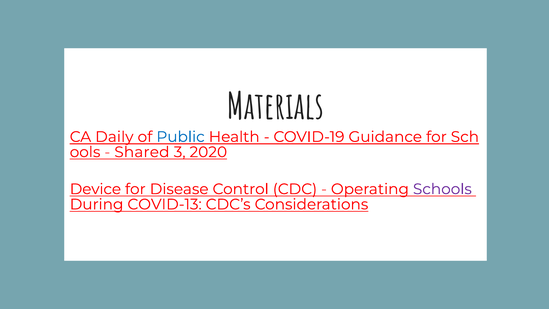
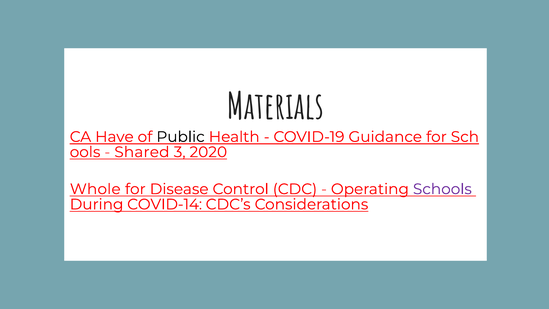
Daily: Daily -> Have
Public colour: blue -> black
Device: Device -> Whole
COVID-13: COVID-13 -> COVID-14
